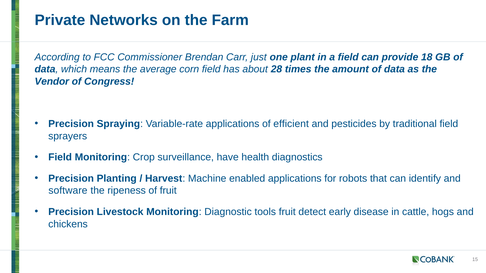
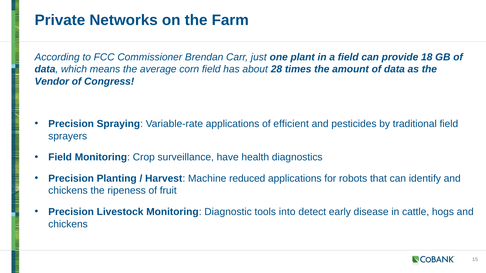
enabled: enabled -> reduced
software at (68, 191): software -> chickens
tools fruit: fruit -> into
